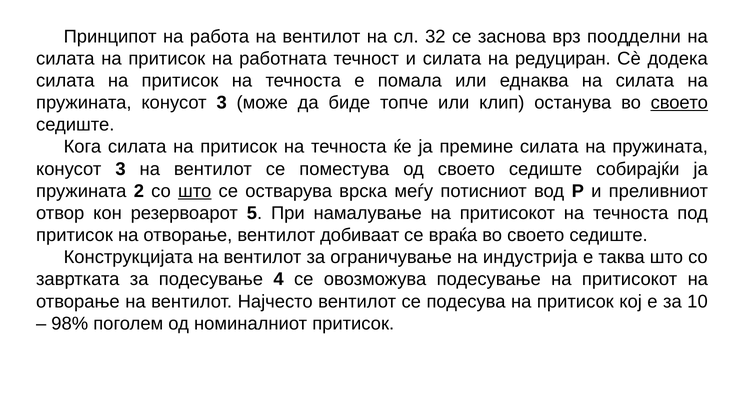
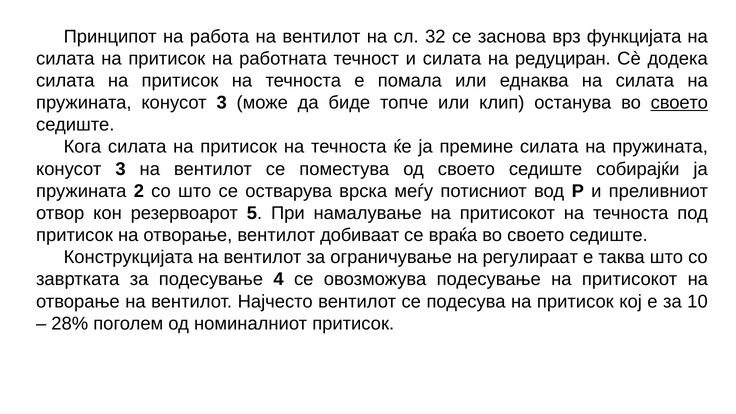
поодделни: поодделни -> функцијата
што at (195, 191) underline: present -> none
индустрија: индустрија -> регулираат
98%: 98% -> 28%
